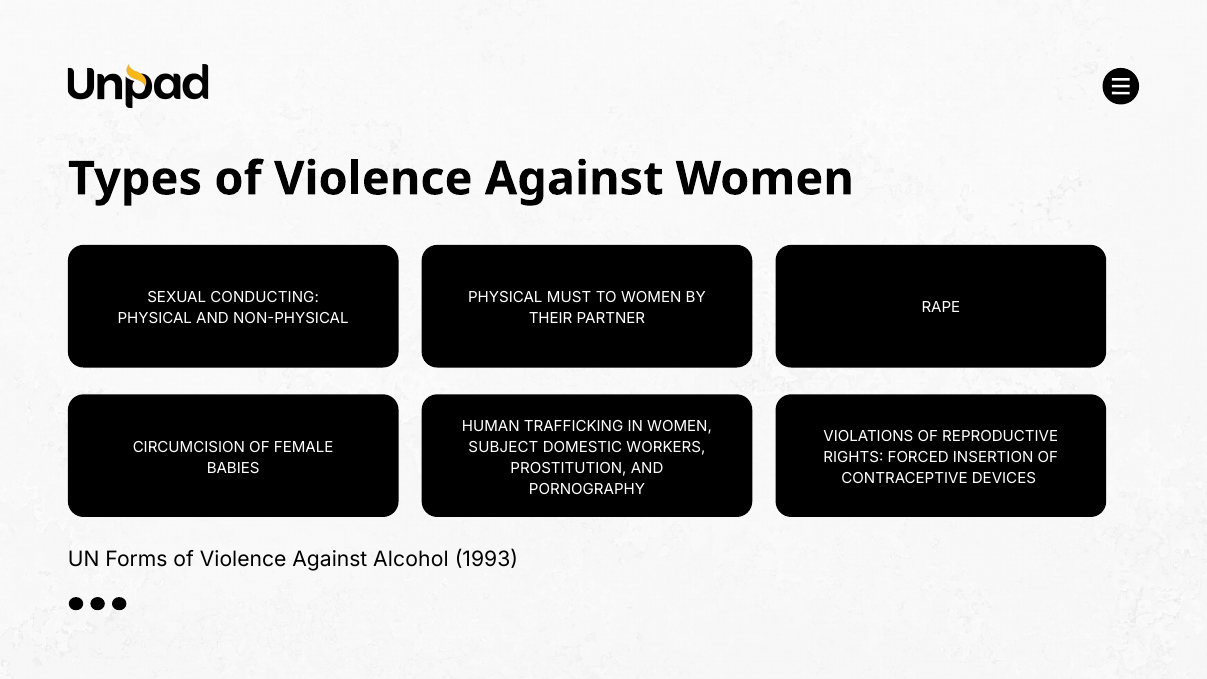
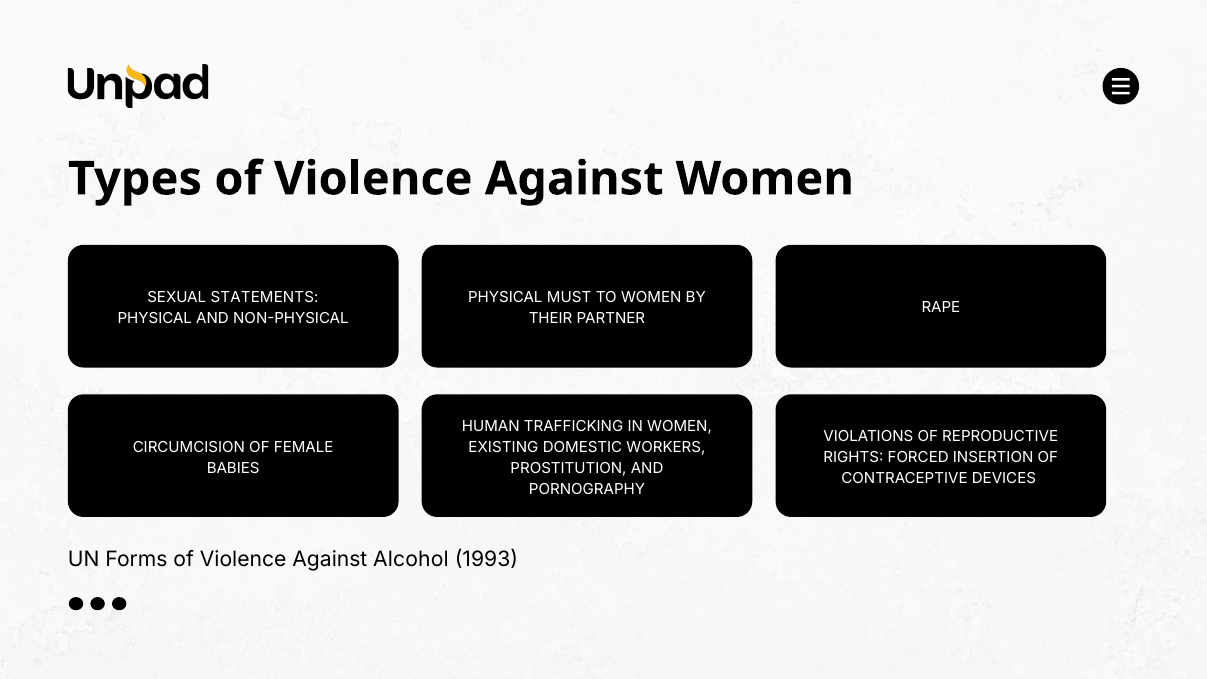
CONDUCTING: CONDUCTING -> STATEMENTS
SUBJECT: SUBJECT -> EXISTING
